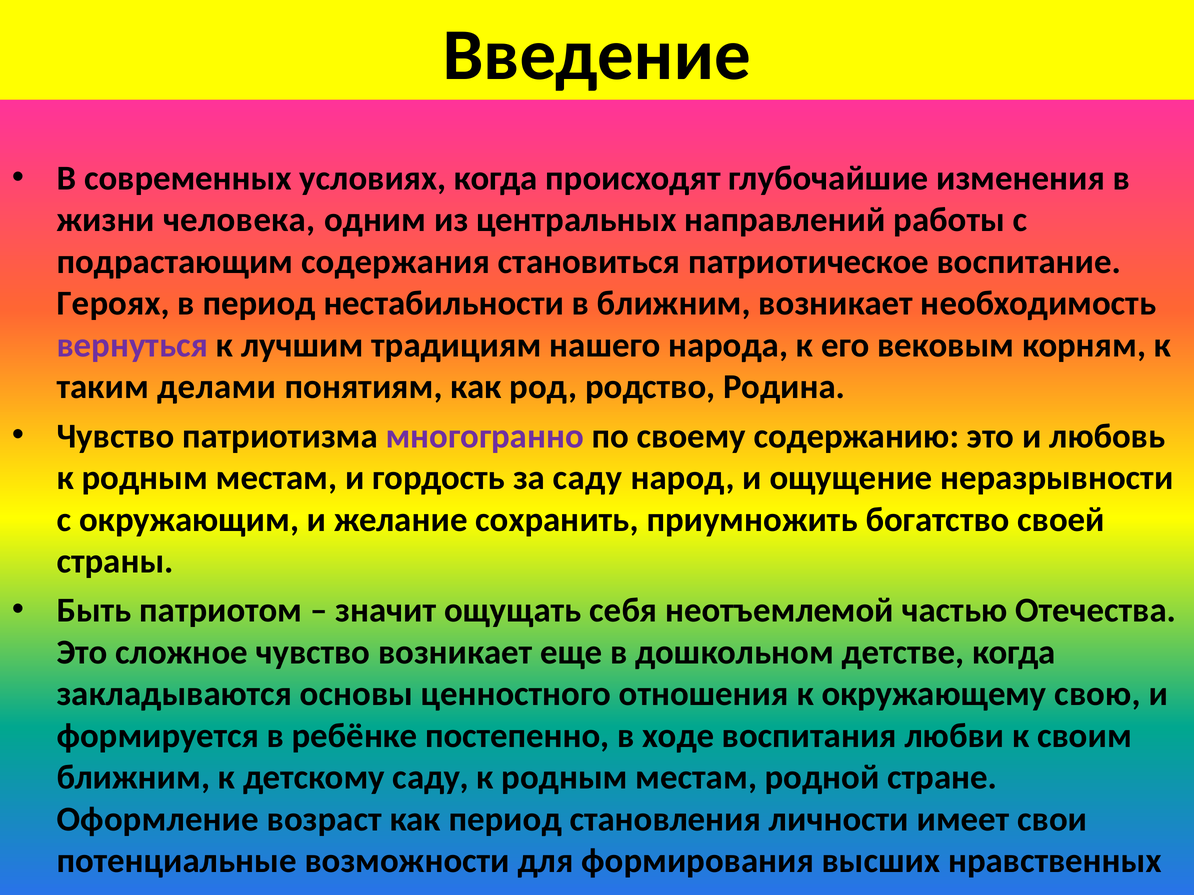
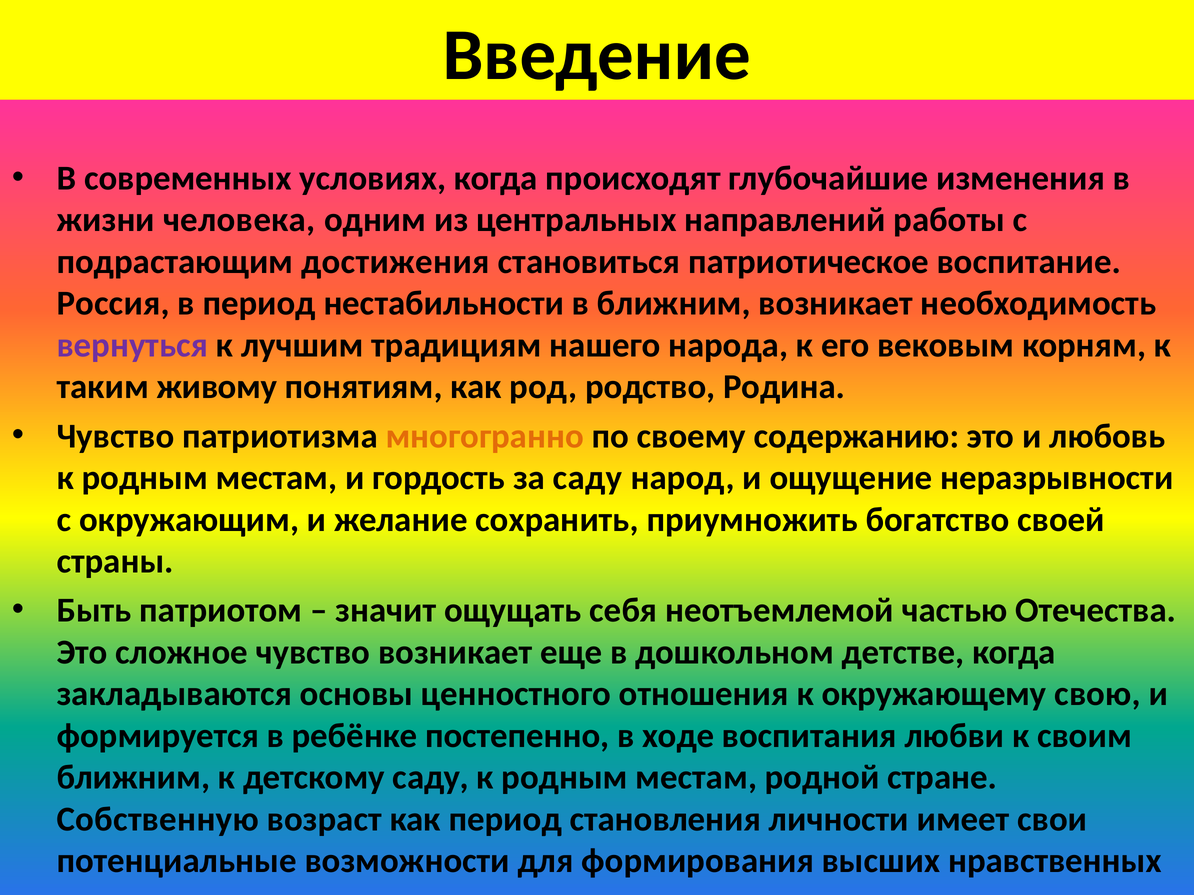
содержания: содержания -> достижения
Героях: Героях -> Россия
делами: делами -> живому
многогранно colour: purple -> orange
Оформление: Оформление -> Собственную
